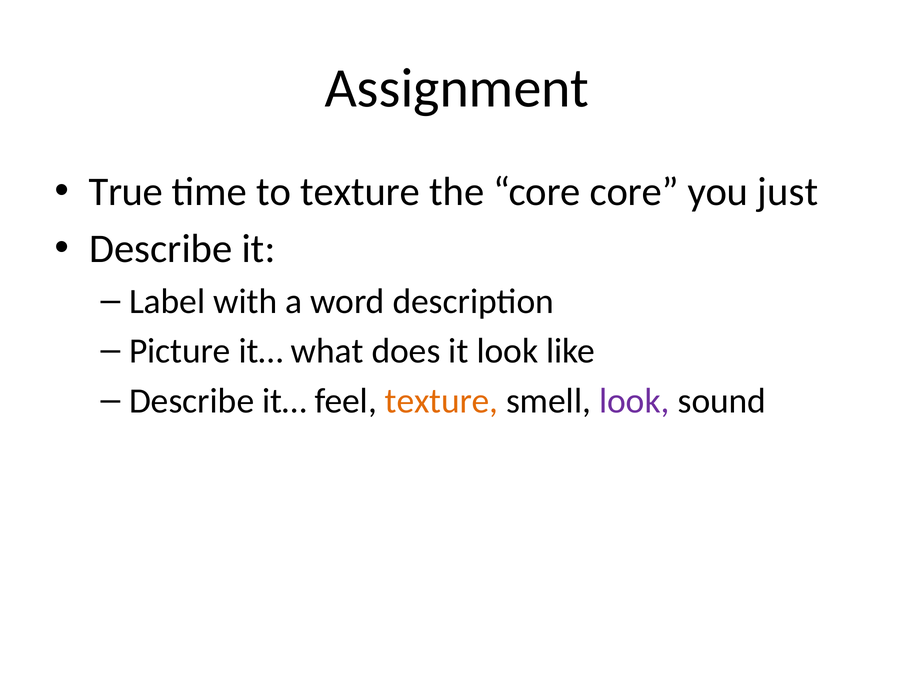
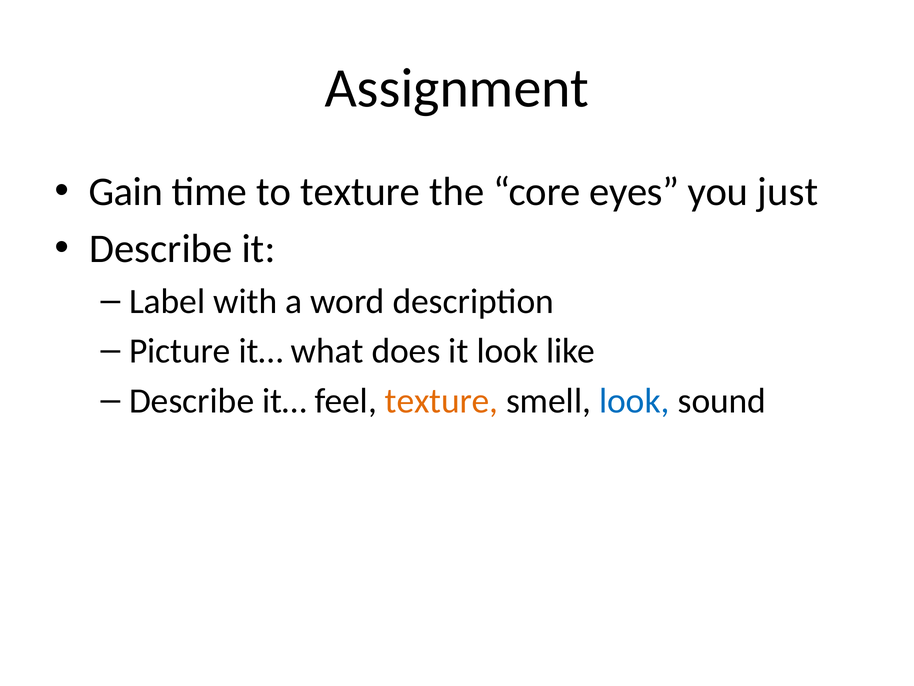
True: True -> Gain
core core: core -> eyes
look at (634, 401) colour: purple -> blue
